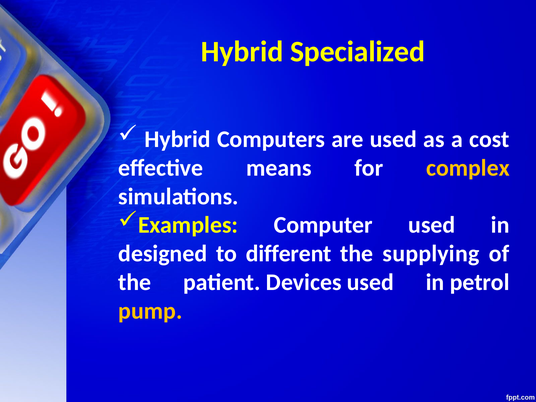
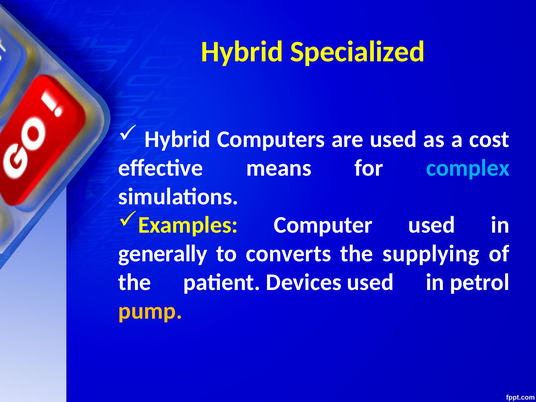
complex colour: yellow -> light blue
designed: designed -> generally
different: different -> converts
